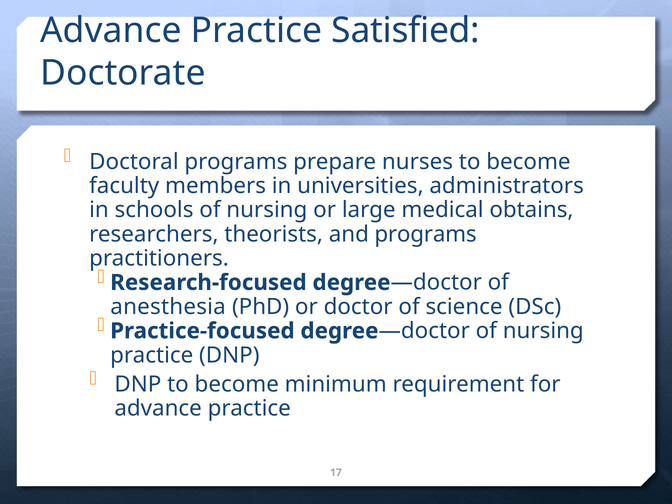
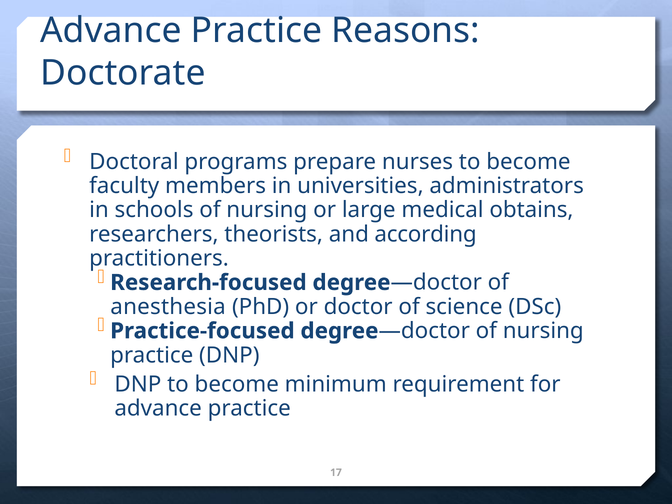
Satisfied: Satisfied -> Reasons
and programs: programs -> according
